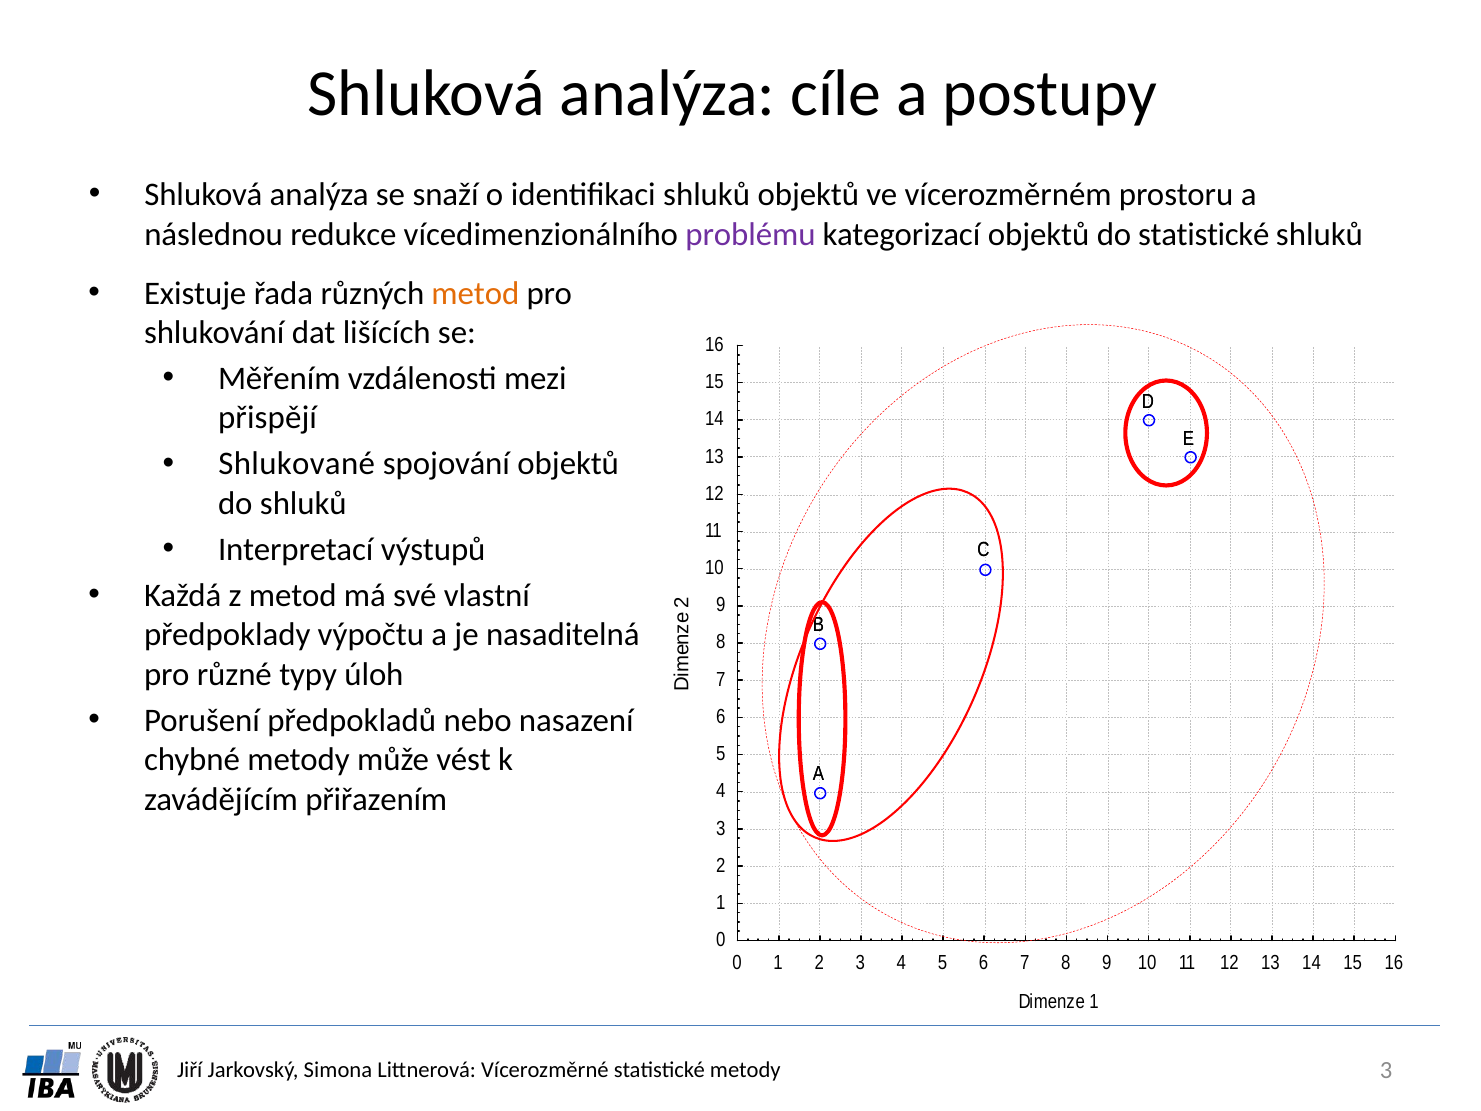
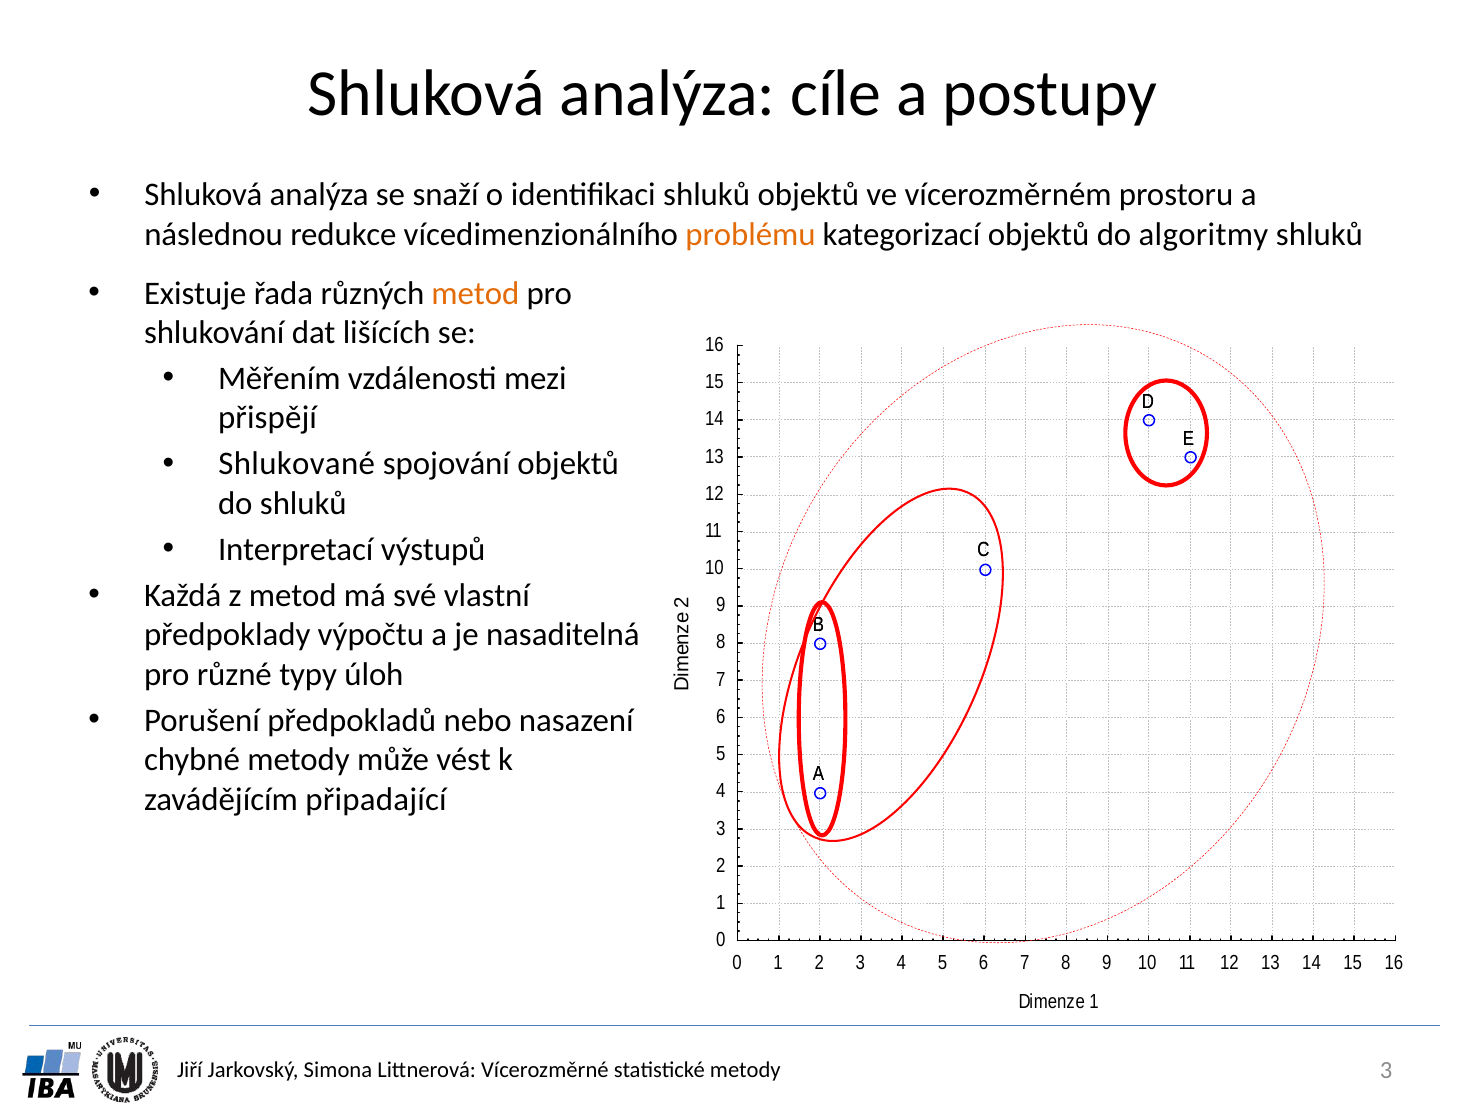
problému colour: purple -> orange
do statistické: statistické -> algoritmy
přiřazením: přiřazením -> připadající
